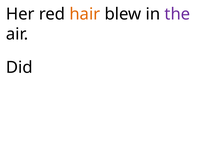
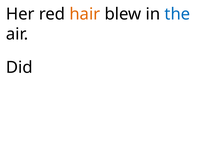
the colour: purple -> blue
